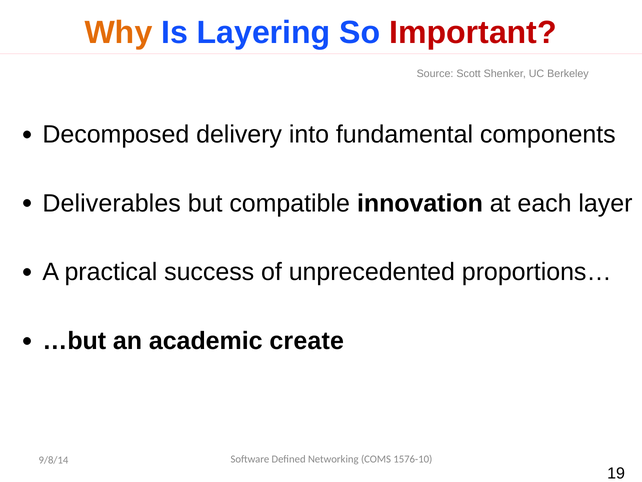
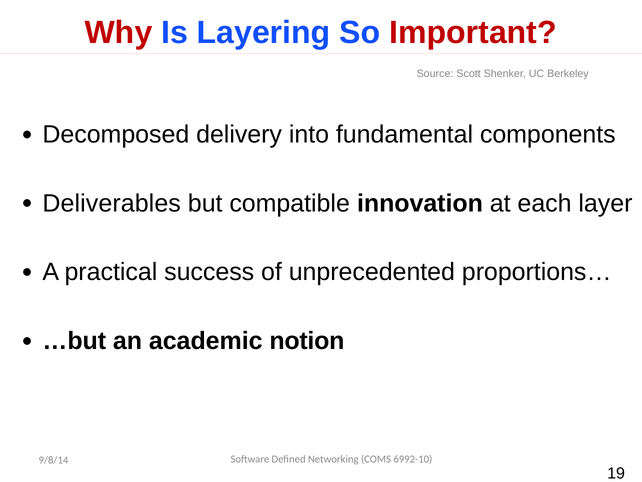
Why colour: orange -> red
create: create -> notion
1576-10: 1576-10 -> 6992-10
